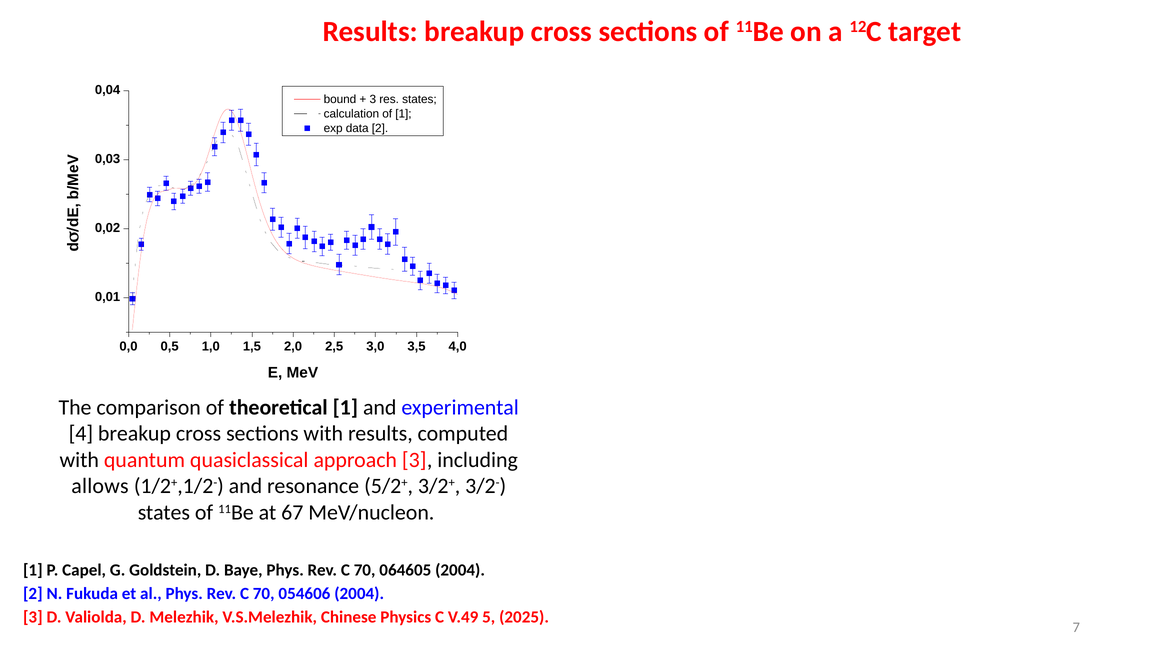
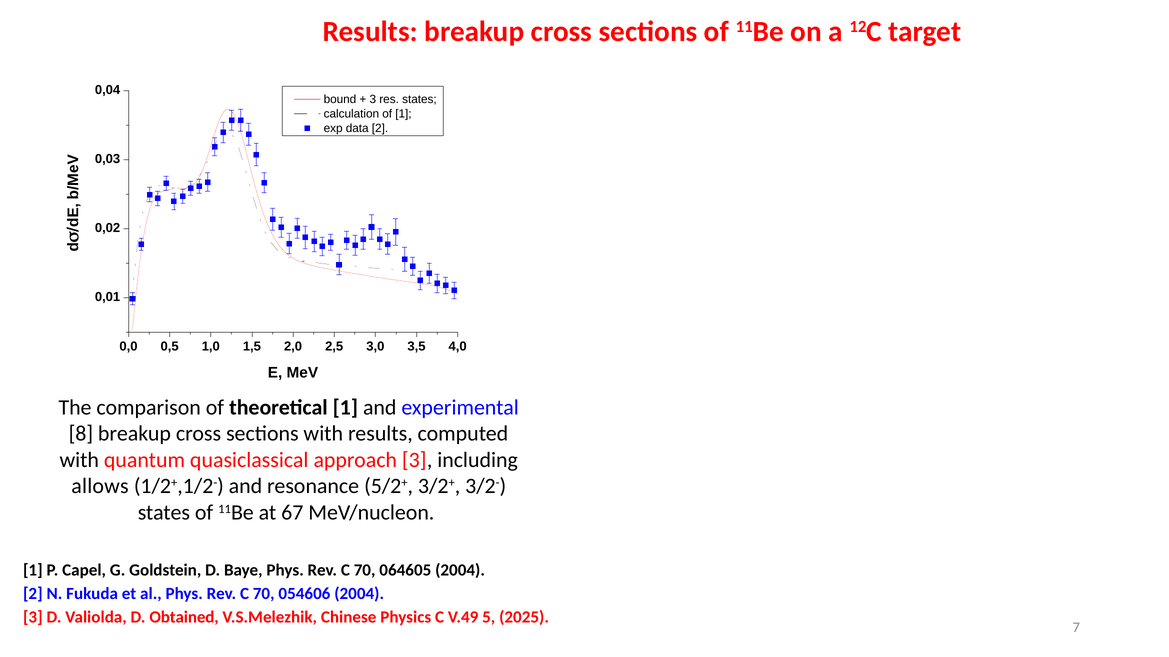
4: 4 -> 8
Melezhik: Melezhik -> Obtained
